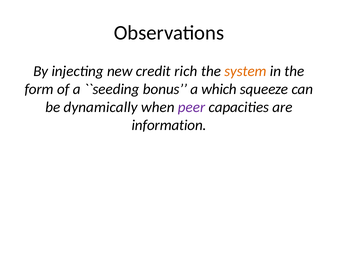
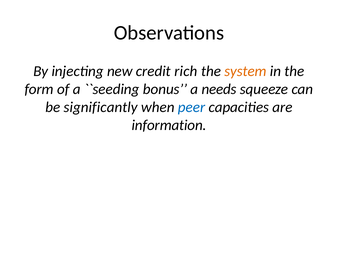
which: which -> needs
dynamically: dynamically -> significantly
peer colour: purple -> blue
